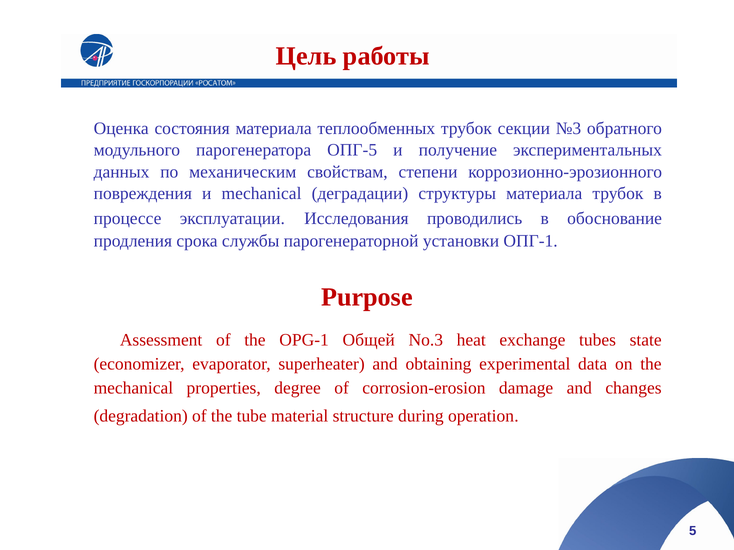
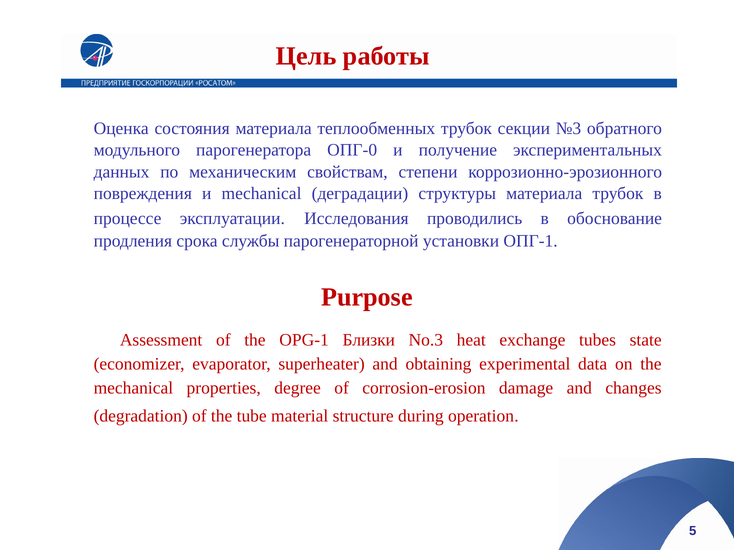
ОПГ-5: ОПГ-5 -> ОПГ-0
Общей: Общей -> Близки
